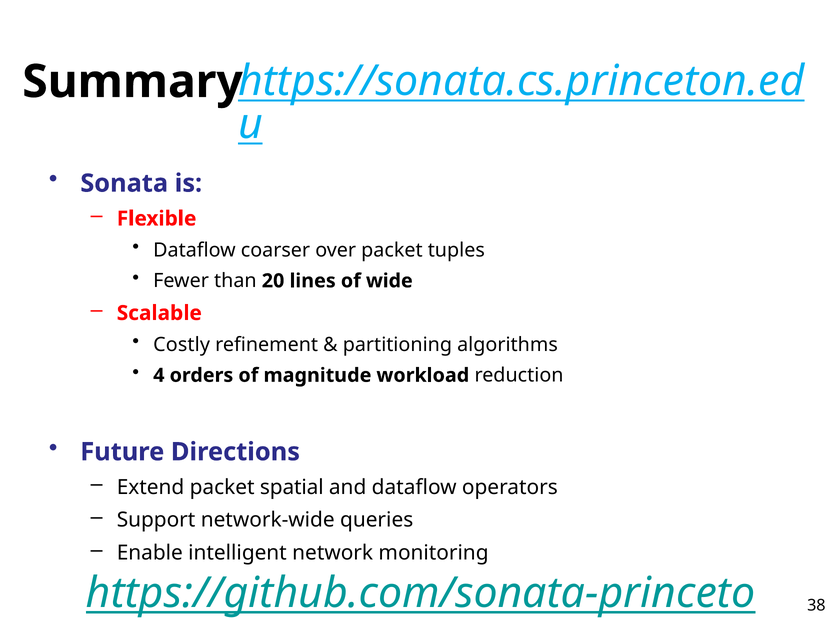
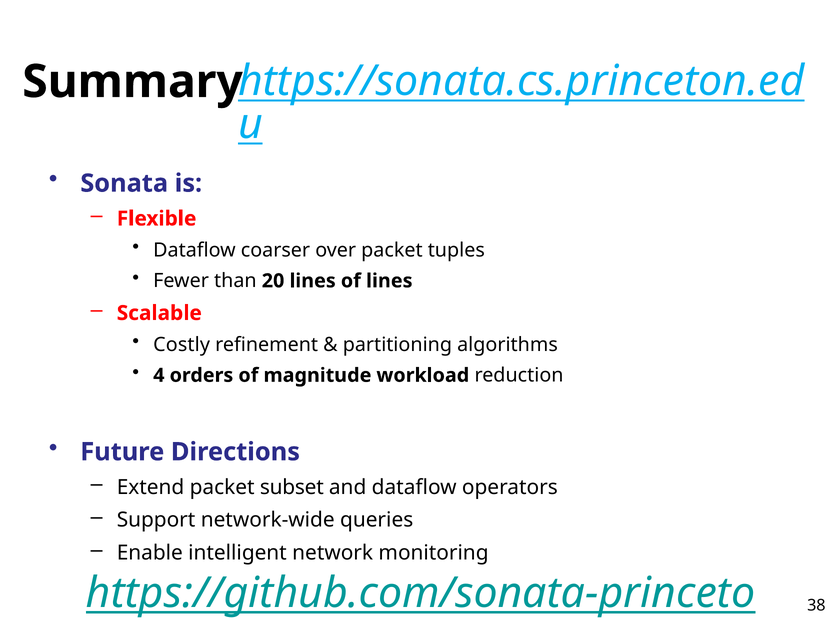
of wide: wide -> lines
spatial: spatial -> subset
